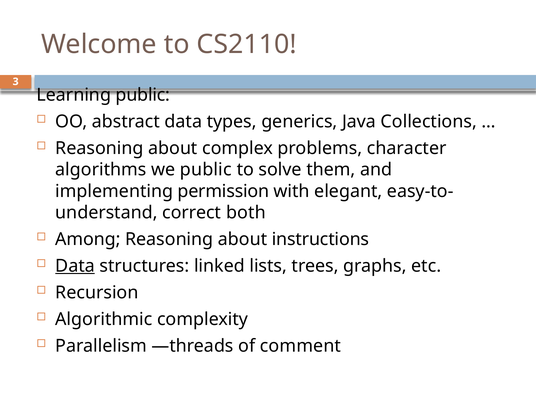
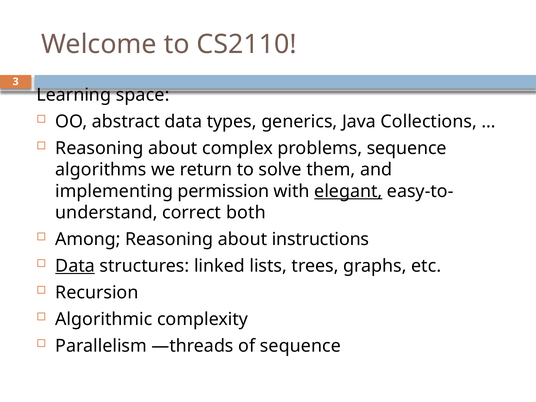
Learning public: public -> space
problems character: character -> sequence
we public: public -> return
elegant underline: none -> present
of comment: comment -> sequence
